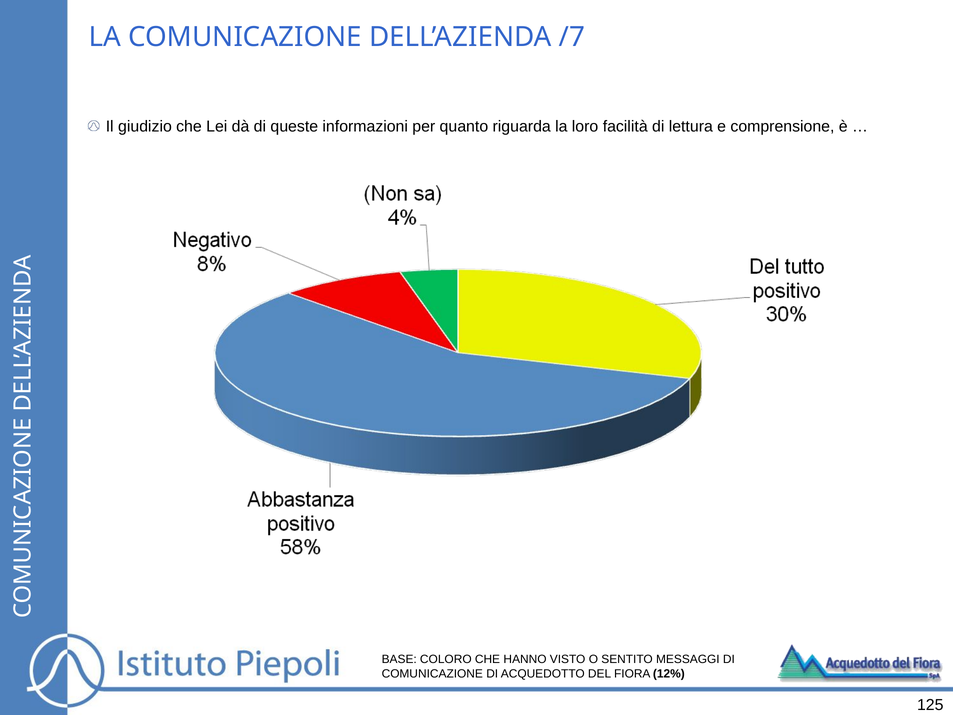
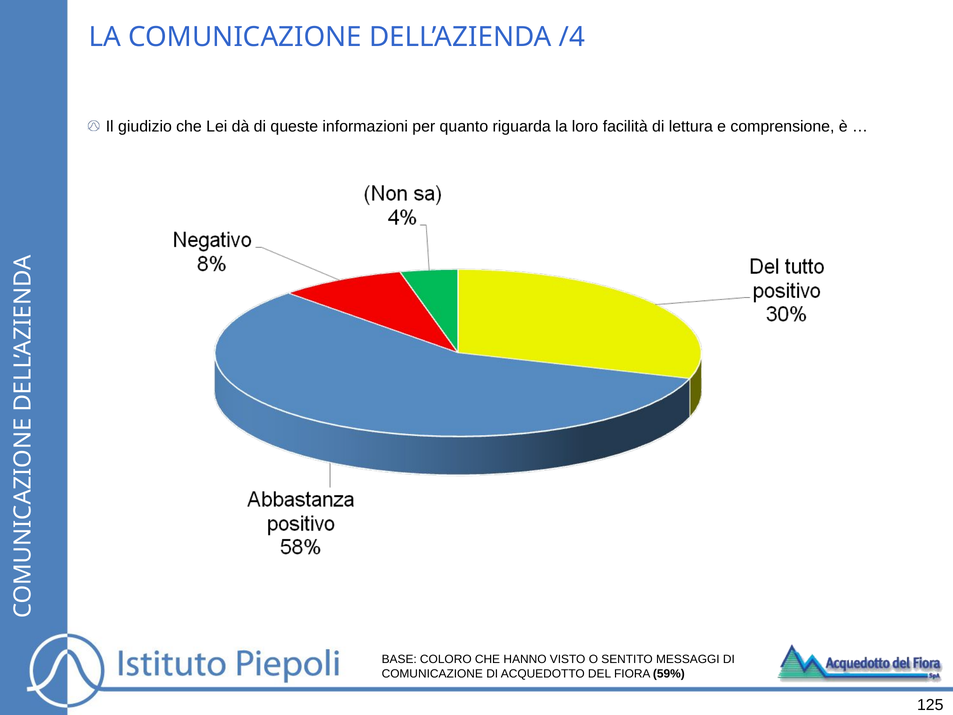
/7: /7 -> /4
12%: 12% -> 59%
